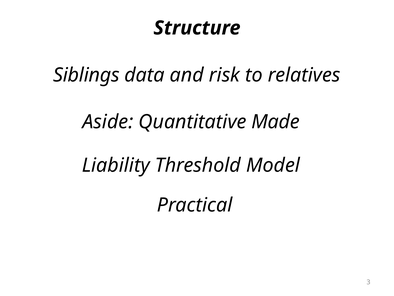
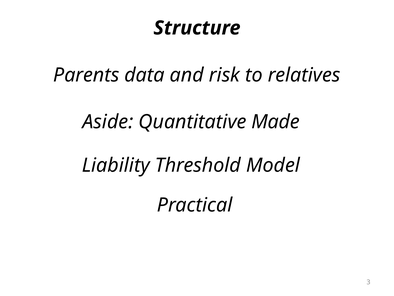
Siblings: Siblings -> Parents
